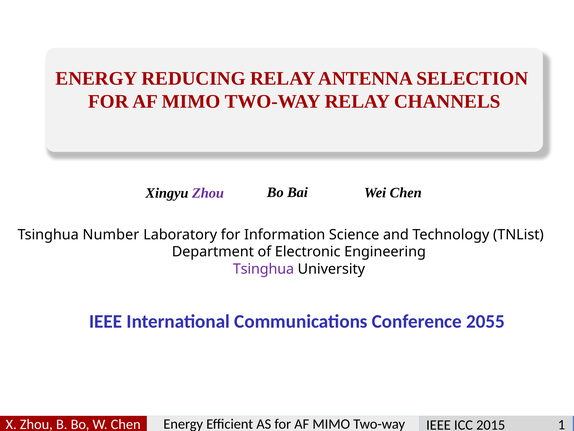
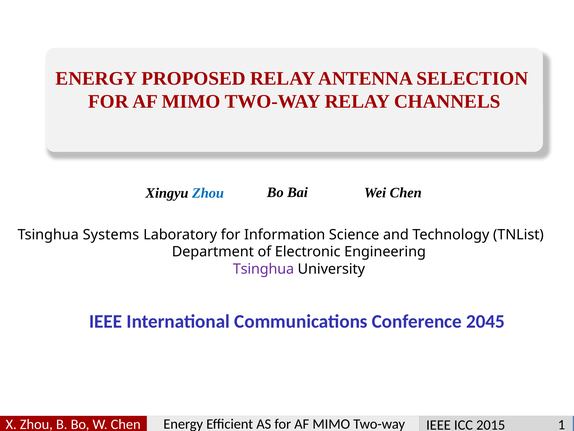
REDUCING: REDUCING -> PROPOSED
Zhou at (208, 193) colour: purple -> blue
Number: Number -> Systems
2055: 2055 -> 2045
